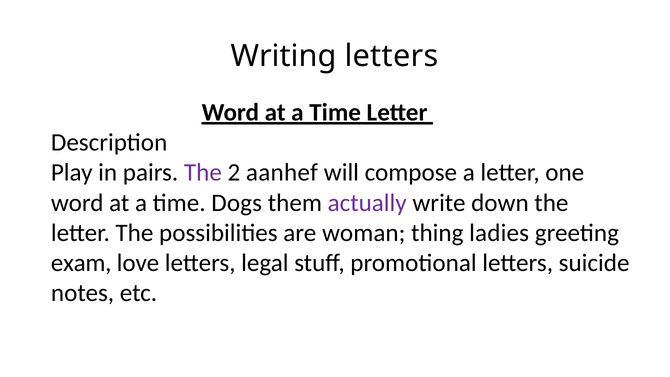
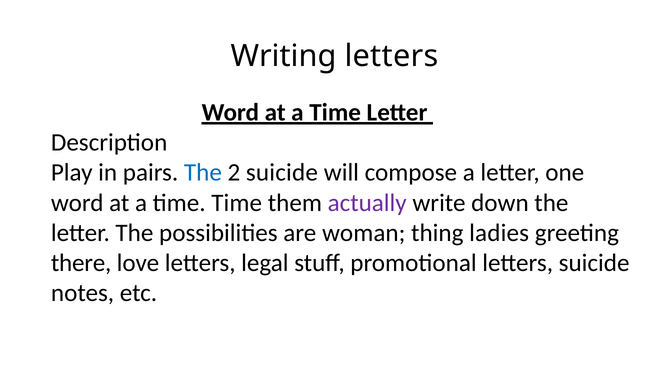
The at (203, 172) colour: purple -> blue
2 aanhef: aanhef -> suicide
time Dogs: Dogs -> Time
exam: exam -> there
